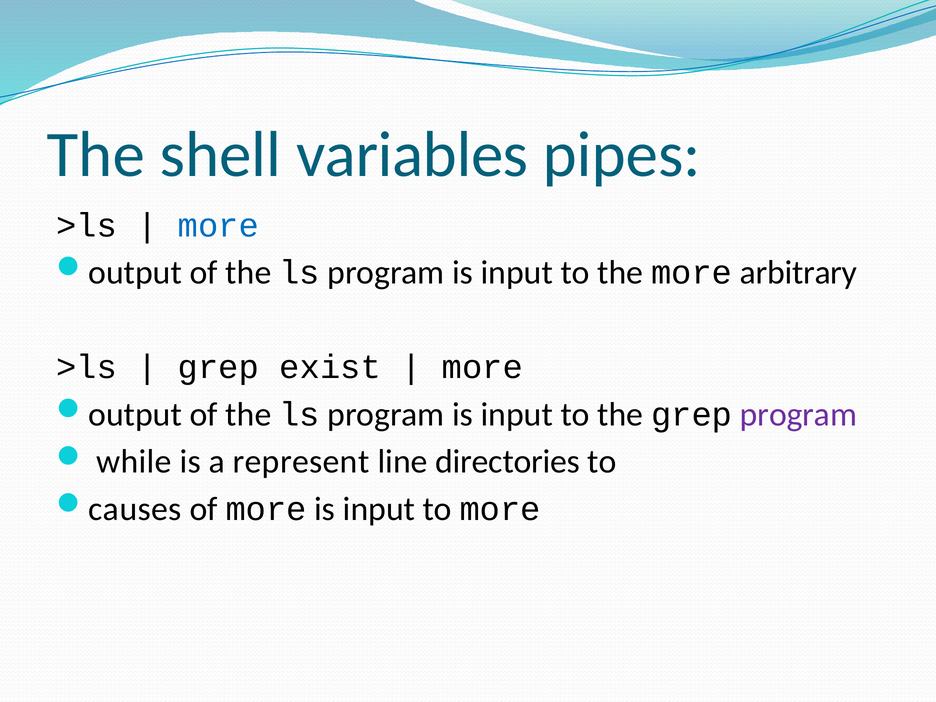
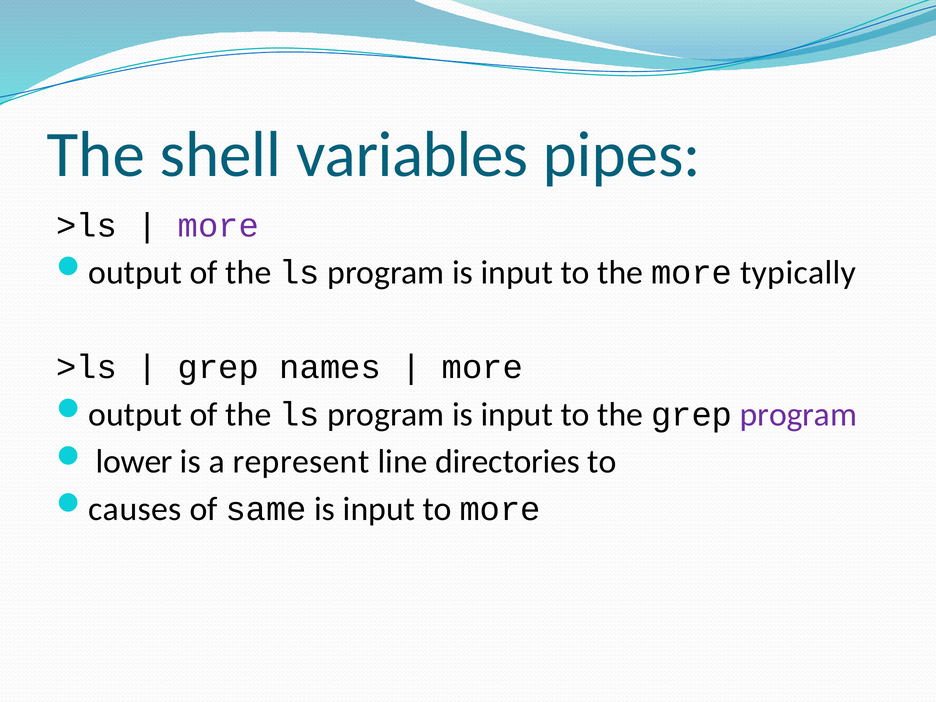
more at (218, 225) colour: blue -> purple
arbitrary: arbitrary -> typically
exist: exist -> names
while: while -> lower
of more: more -> same
